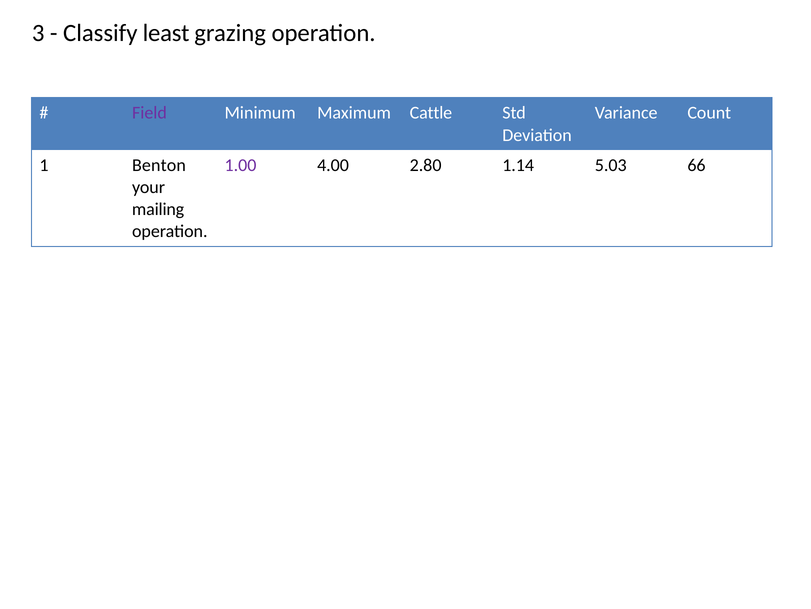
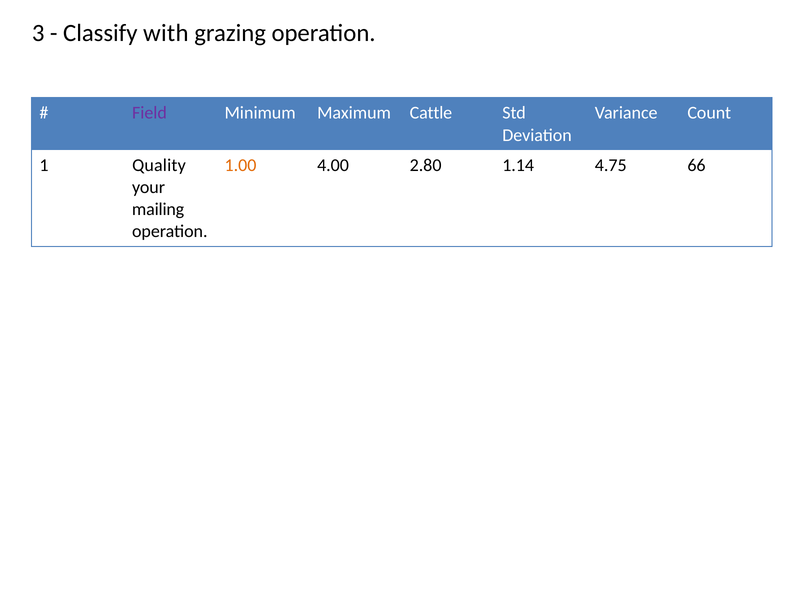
least: least -> with
Benton: Benton -> Quality
1.00 colour: purple -> orange
5.03: 5.03 -> 4.75
